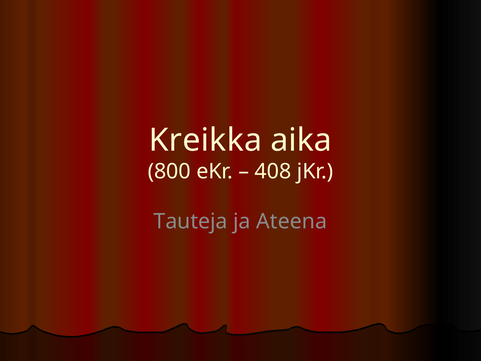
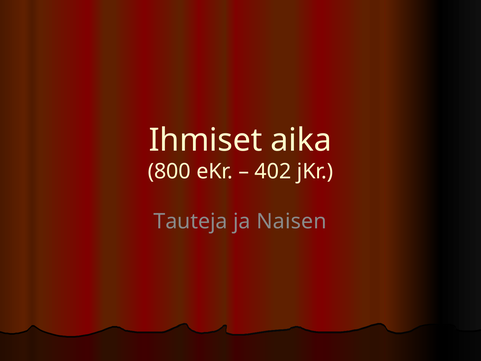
Kreikka: Kreikka -> Ihmiset
408: 408 -> 402
Ateena: Ateena -> Naisen
